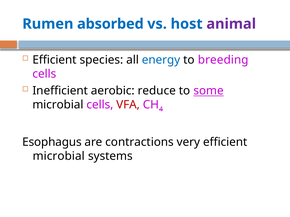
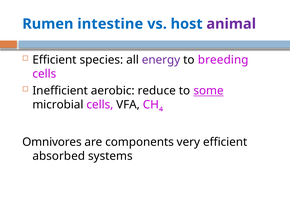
absorbed: absorbed -> intestine
energy colour: blue -> purple
VFA colour: red -> black
Esophagus: Esophagus -> Omnivores
contractions: contractions -> components
microbial at (59, 156): microbial -> absorbed
